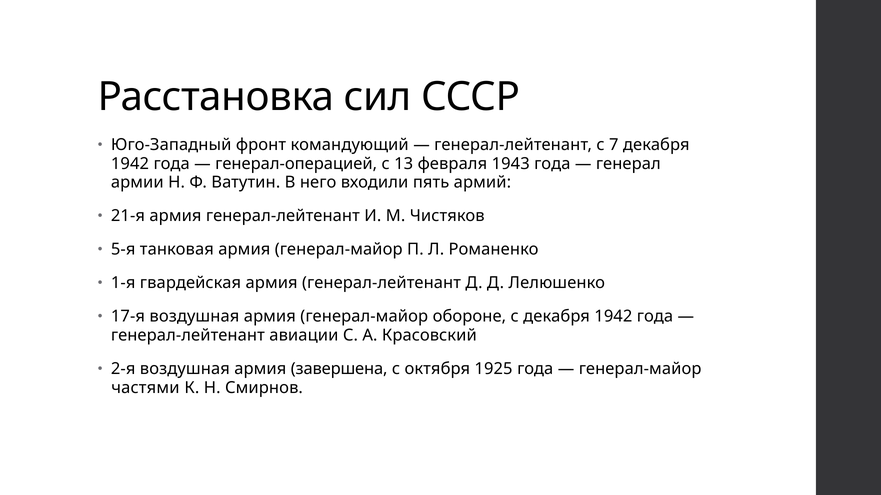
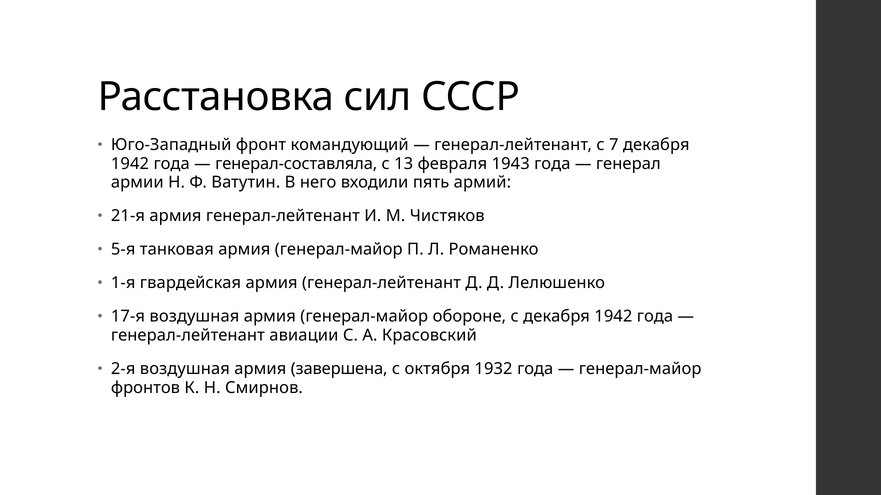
генерал-операцией: генерал-операцией -> генерал-составляла
1925: 1925 -> 1932
частями: частями -> фронтов
